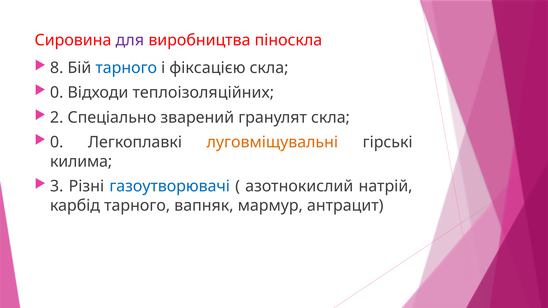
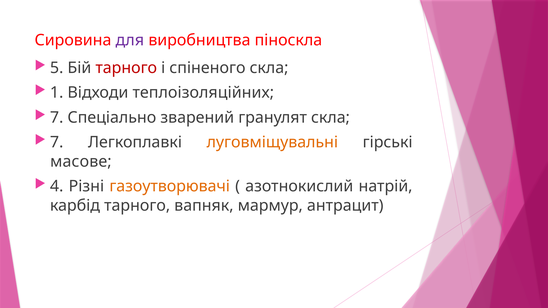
8: 8 -> 5
тарного at (126, 68) colour: blue -> red
фіксацією: фіксацією -> спіненого
0 at (57, 93): 0 -> 1
2 at (57, 118): 2 -> 7
0 at (57, 142): 0 -> 7
килима: килима -> масове
3: 3 -> 4
газоутворювачі colour: blue -> orange
